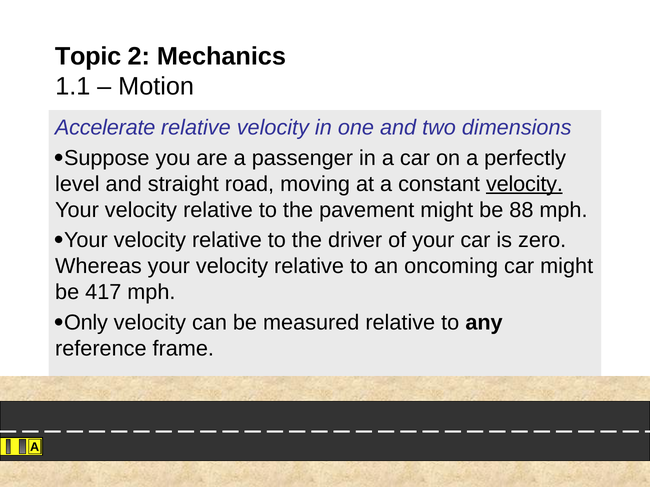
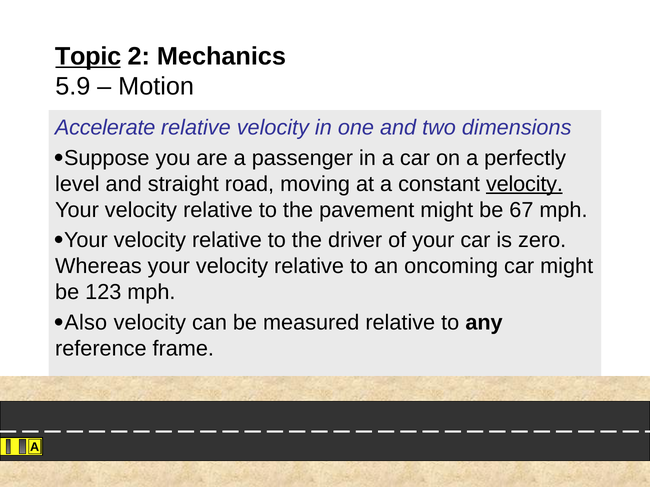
Topic underline: none -> present
1.1: 1.1 -> 5.9
88: 88 -> 67
417: 417 -> 123
Only: Only -> Also
